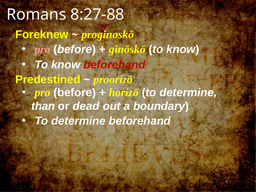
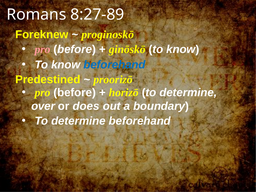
8:27-88: 8:27-88 -> 8:27-89
beforehand at (114, 65) colour: red -> blue
than: than -> over
dead: dead -> does
